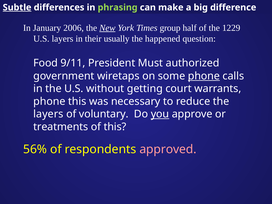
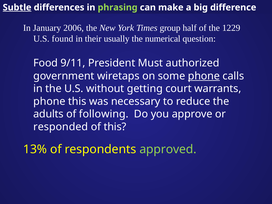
New underline: present -> none
U.S layers: layers -> found
happened: happened -> numerical
layers at (48, 114): layers -> adults
voluntary: voluntary -> following
you underline: present -> none
treatments: treatments -> responded
56%: 56% -> 13%
approved colour: pink -> light green
